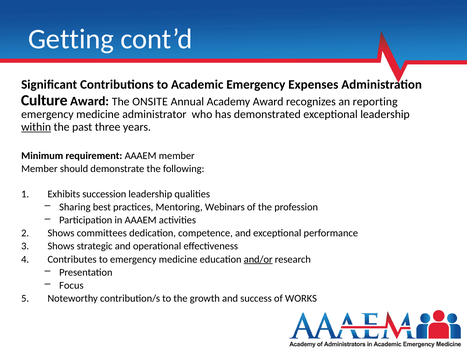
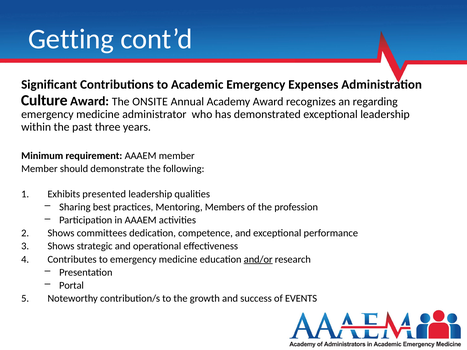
reporting: reporting -> regarding
within underline: present -> none
succession: succession -> presented
Webinars: Webinars -> Members
Focus: Focus -> Portal
WORKS: WORKS -> EVENTS
